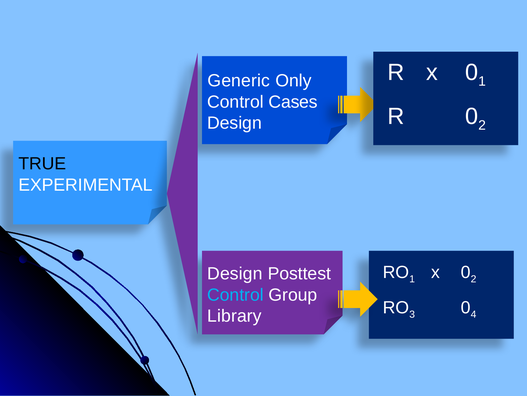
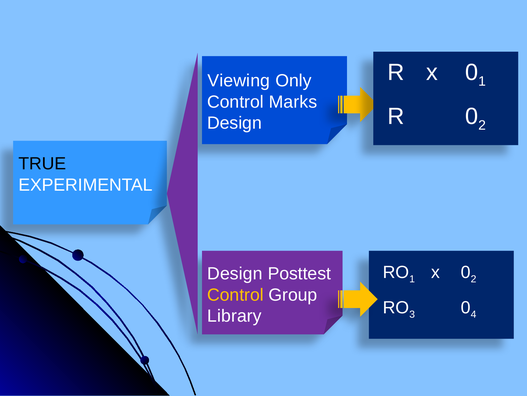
Generic: Generic -> Viewing
Cases: Cases -> Marks
Control at (235, 294) colour: light blue -> yellow
